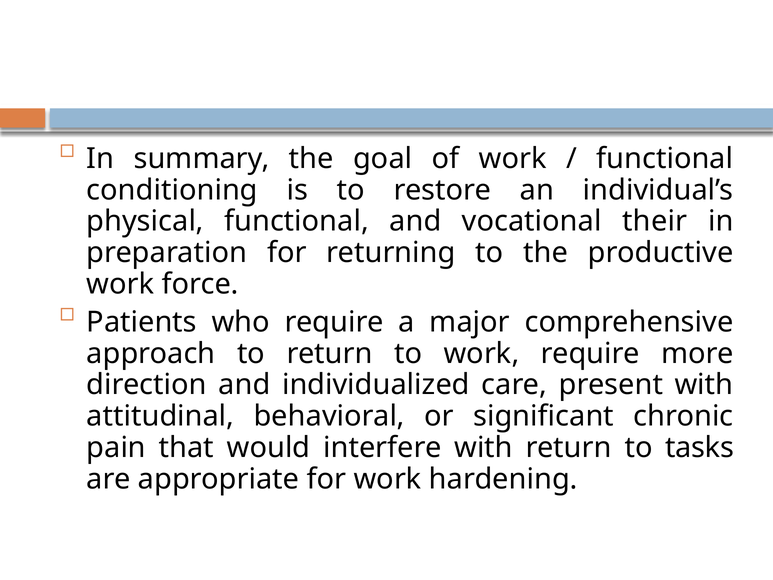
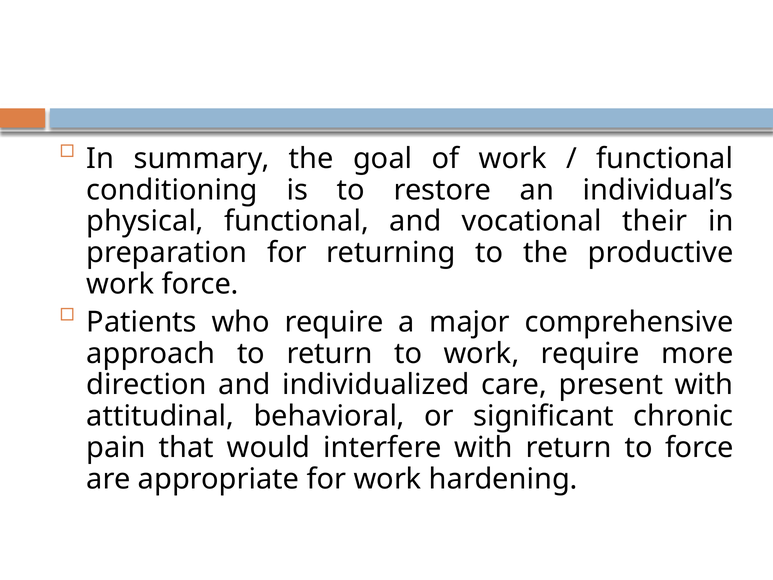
to tasks: tasks -> force
